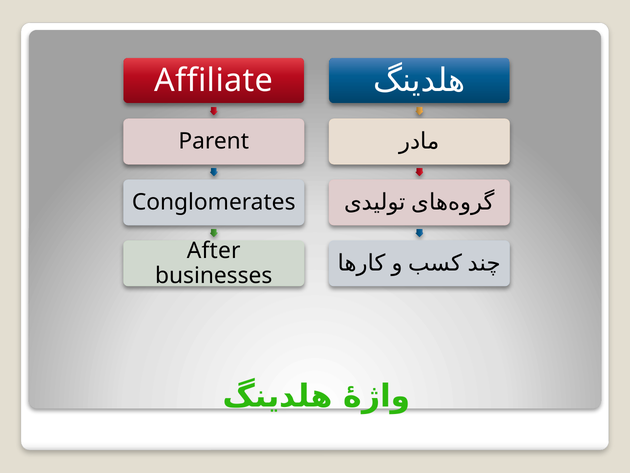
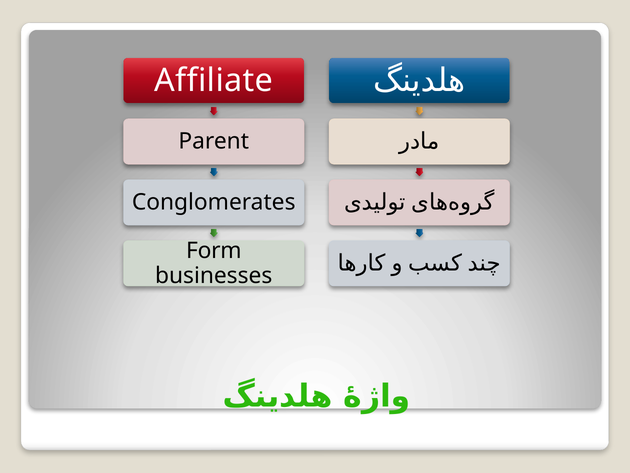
After: After -> Form
